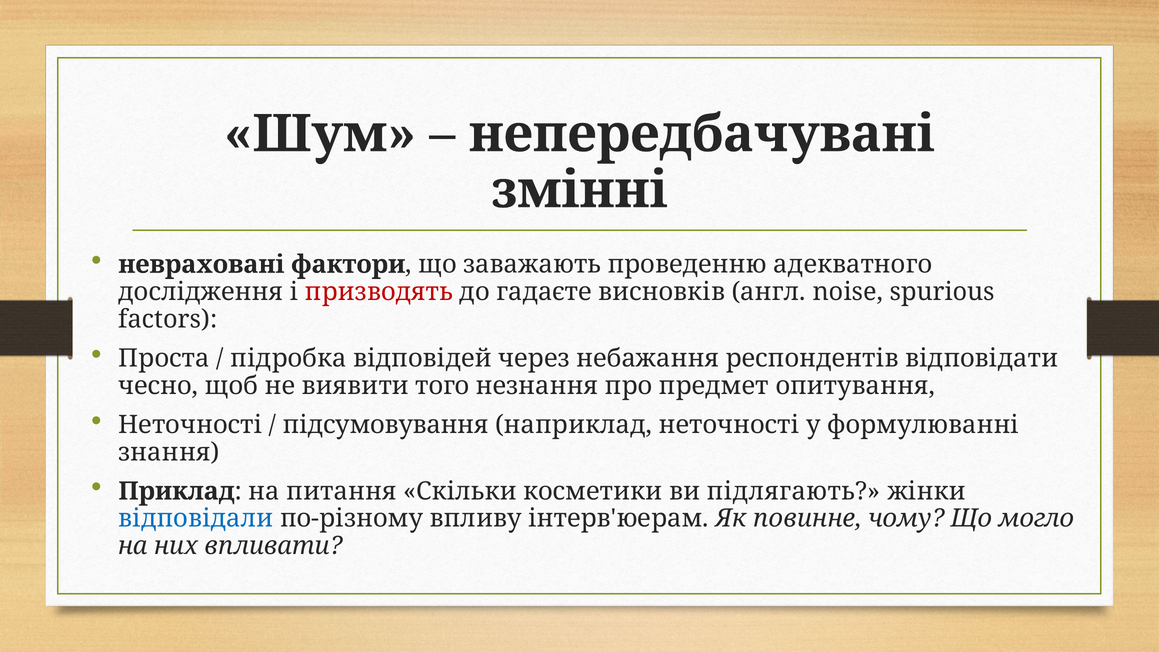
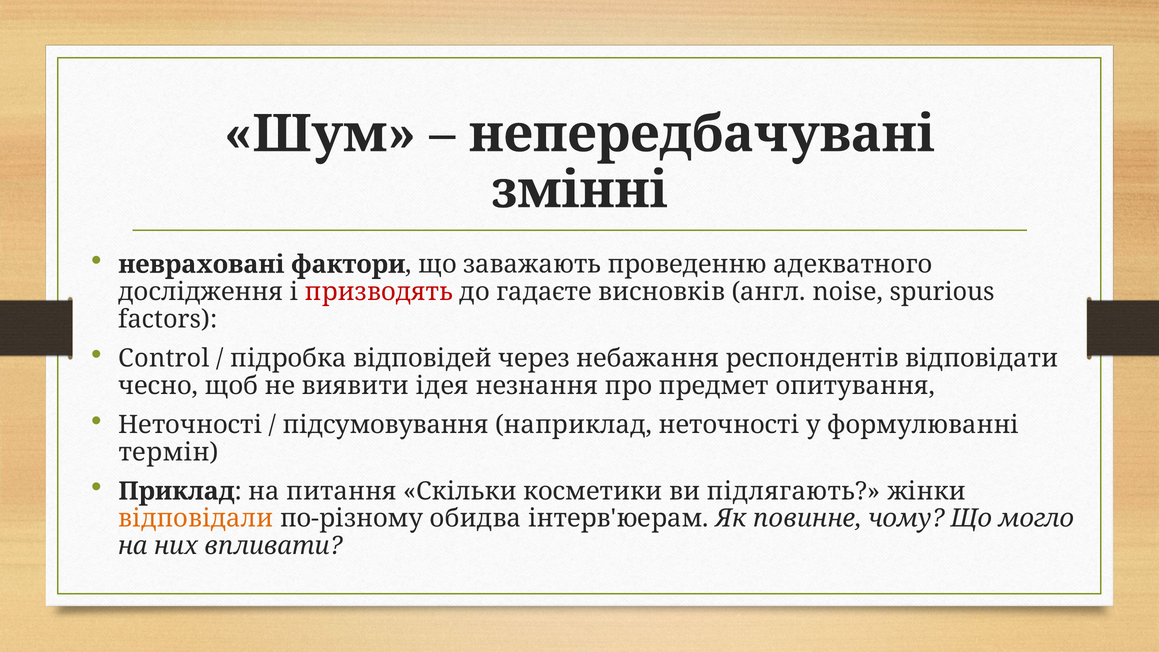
Проста: Проста -> Control
того: того -> ідея
знання: знання -> термін
відповідали colour: blue -> orange
впливу: впливу -> обидва
